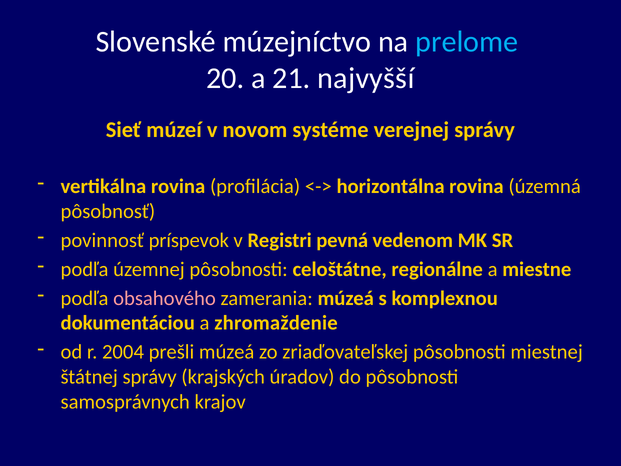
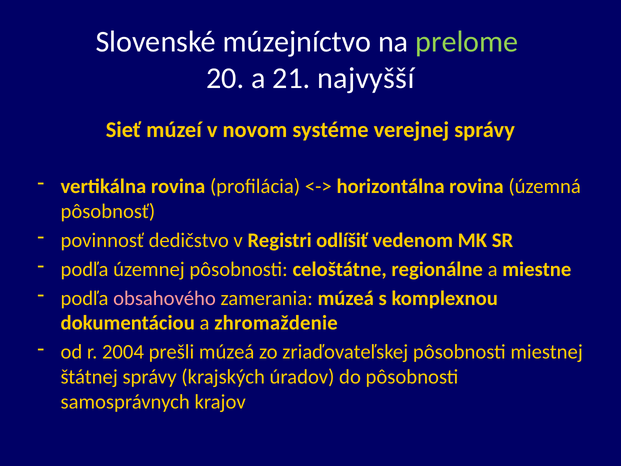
prelome colour: light blue -> light green
príspevok: príspevok -> dedičstvo
pevná: pevná -> odlíšiť
